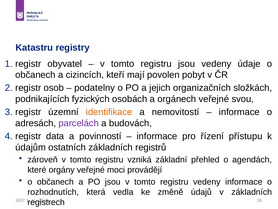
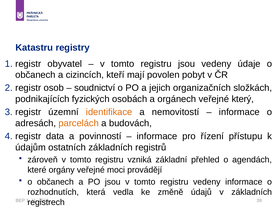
podatelny: podatelny -> soudnictví
svou: svou -> který
parcelách colour: purple -> orange
